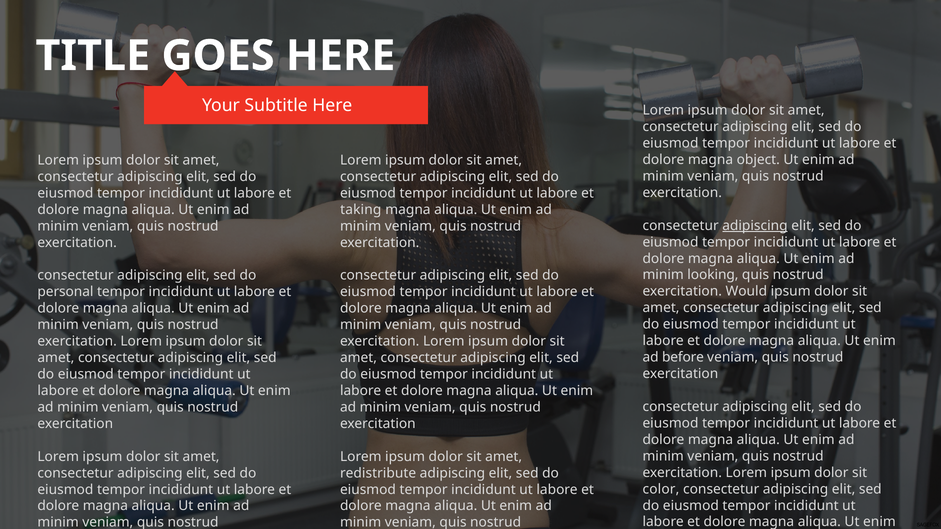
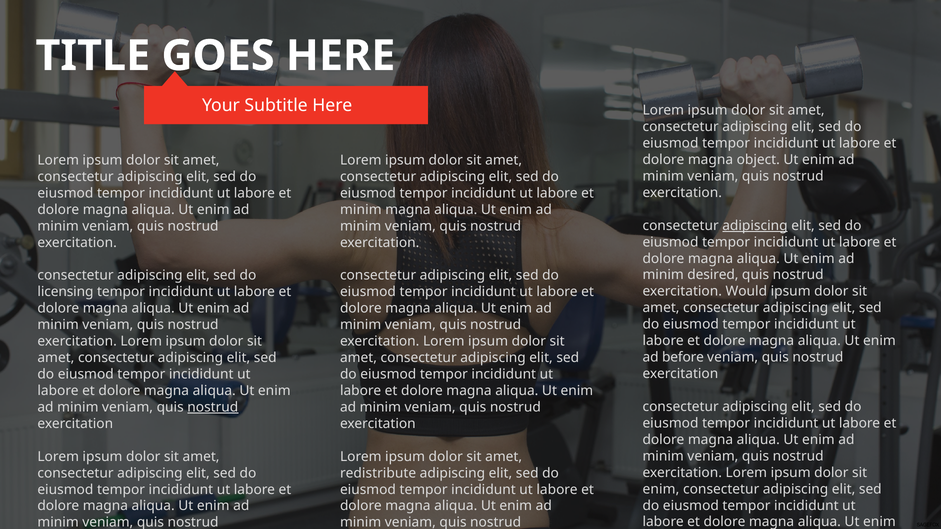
taking at (361, 210): taking -> minim
looking: looking -> desired
personal: personal -> licensing
nostrud at (213, 407) underline: none -> present
color at (661, 489): color -> enim
